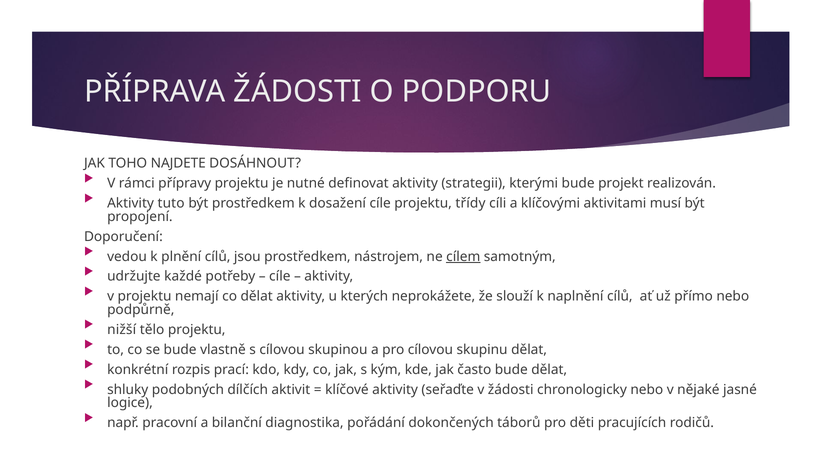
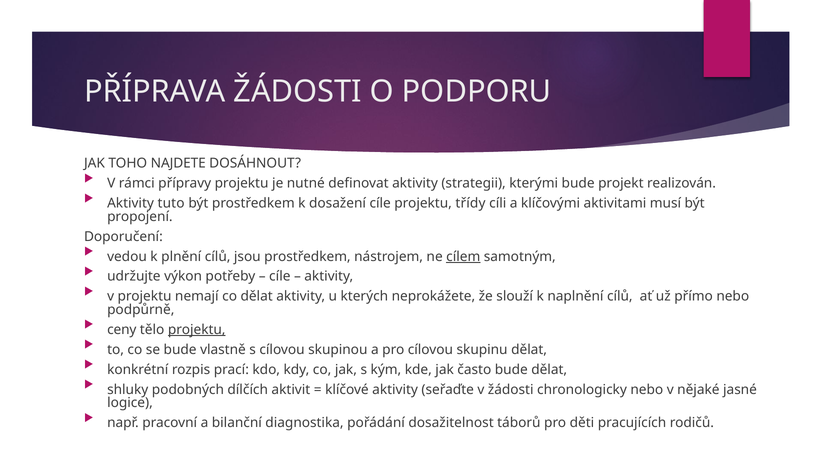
každé: každé -> výkon
nižší: nižší -> ceny
projektu at (197, 330) underline: none -> present
dokončených: dokončených -> dosažitelnost
